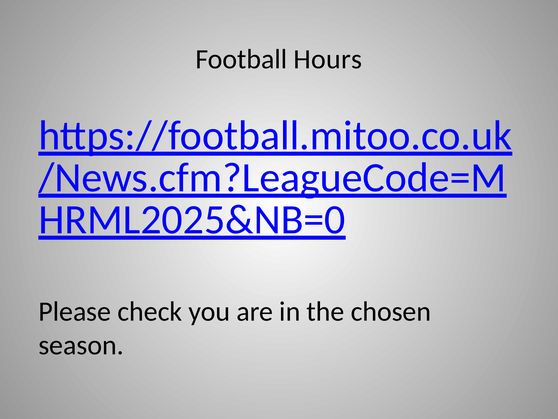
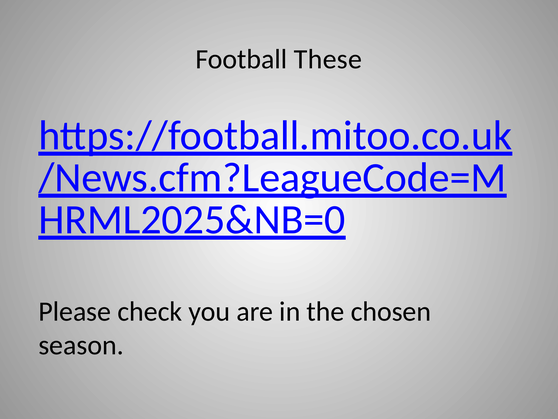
Hours: Hours -> These
